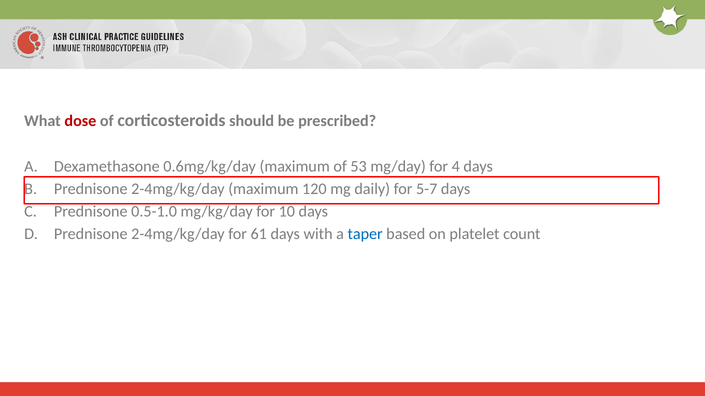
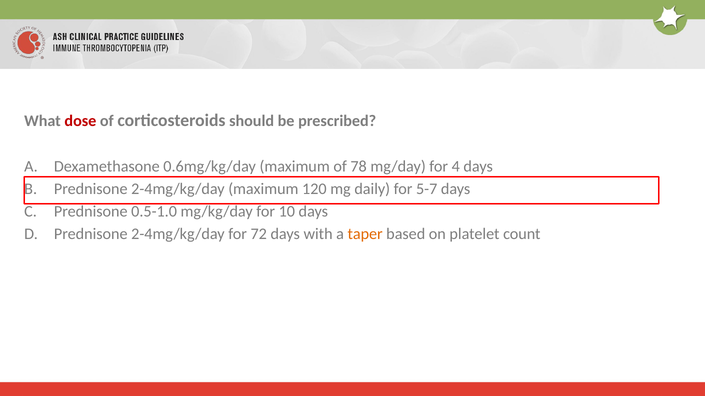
53: 53 -> 78
61: 61 -> 72
taper colour: blue -> orange
